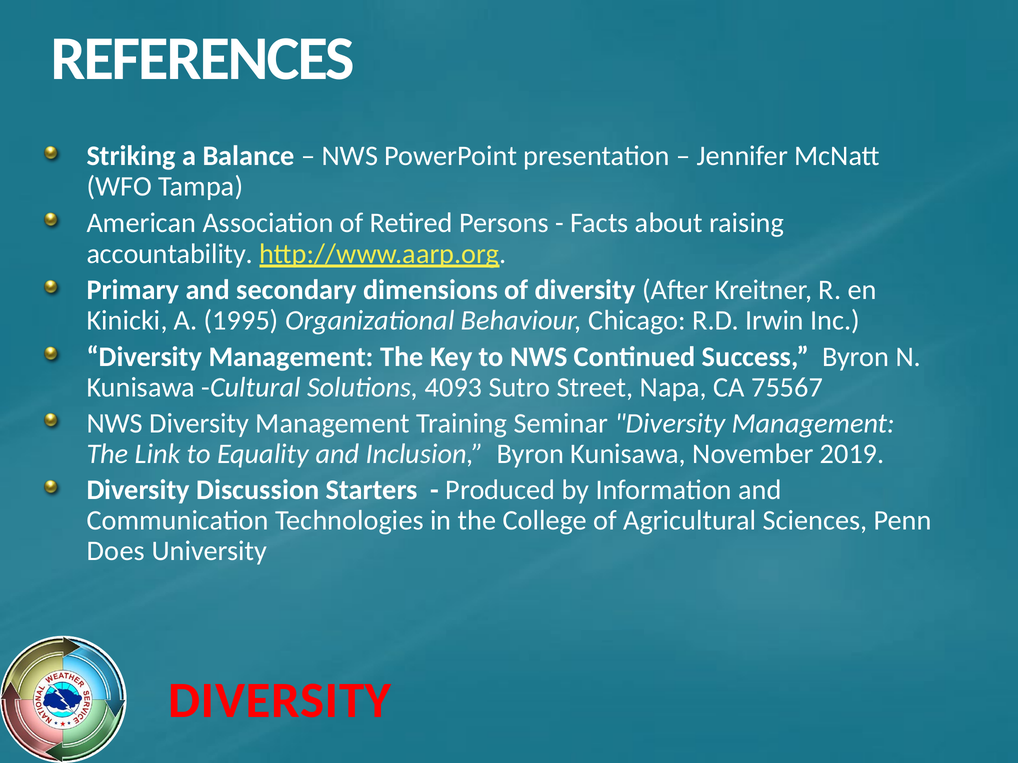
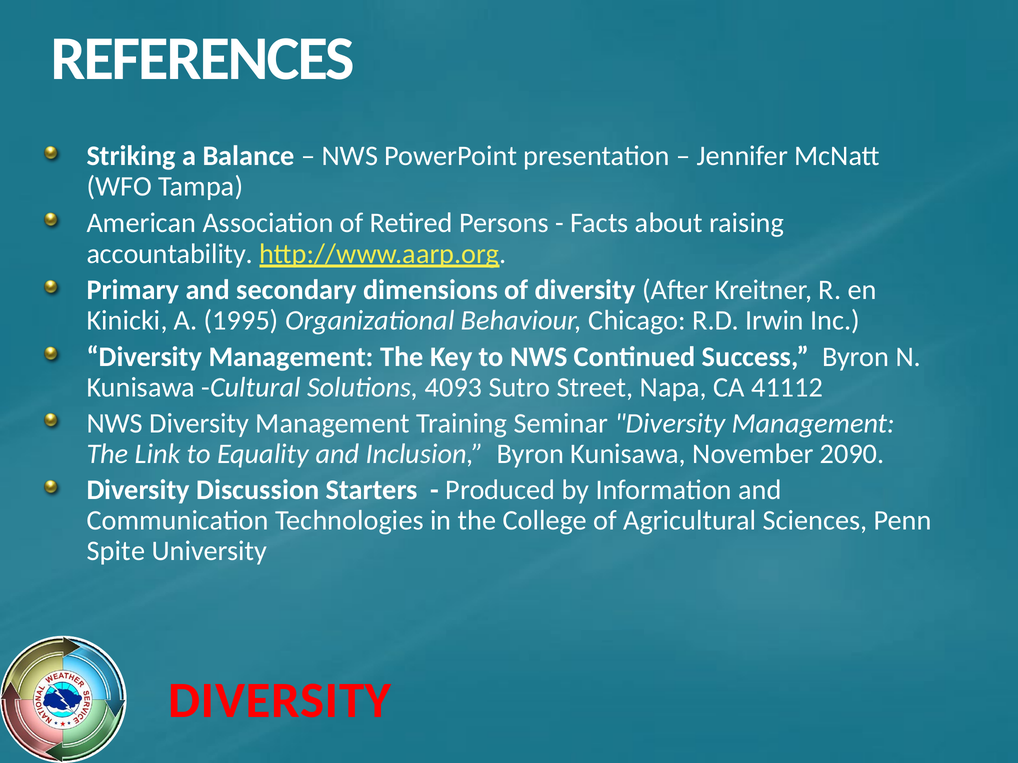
75567: 75567 -> 41112
2019: 2019 -> 2090
Does: Does -> Spite
